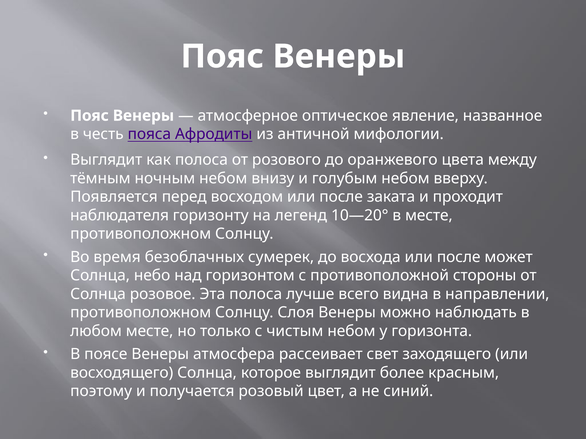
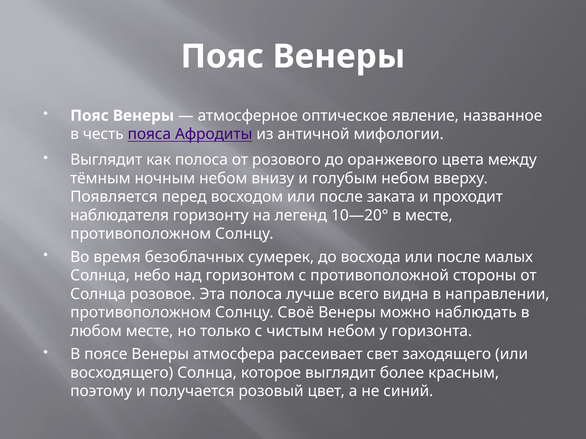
может: может -> малых
Слоя: Слоя -> Своё
